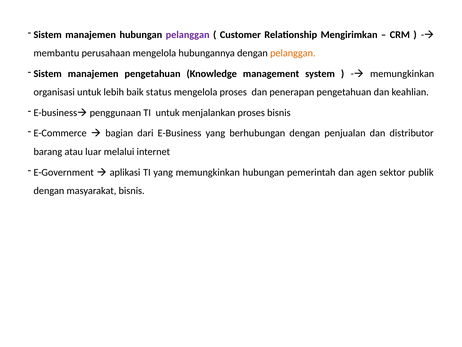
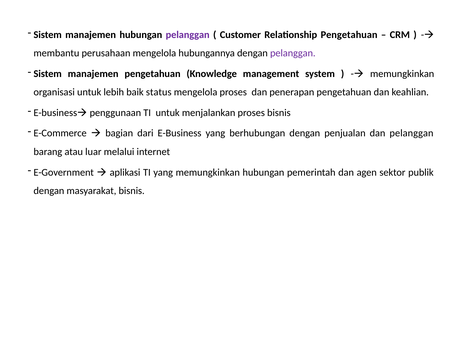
Relationship Mengirimkan: Mengirimkan -> Pengetahuan
pelanggan at (293, 53) colour: orange -> purple
dan distributor: distributor -> pelanggan
